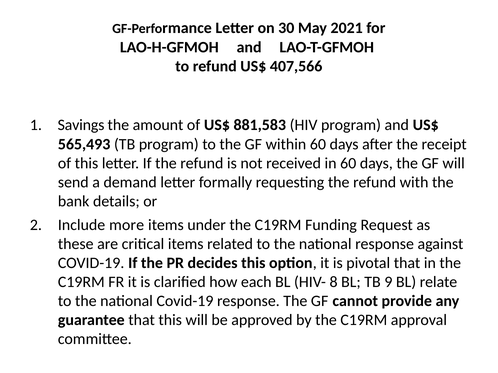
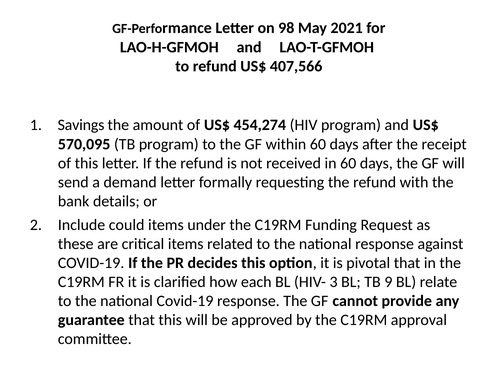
30: 30 -> 98
881,583: 881,583 -> 454,274
565,493: 565,493 -> 570,095
more: more -> could
8: 8 -> 3
